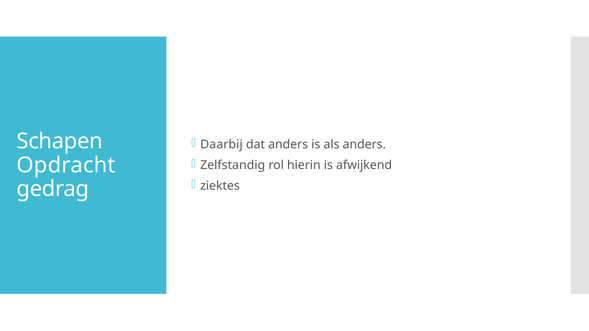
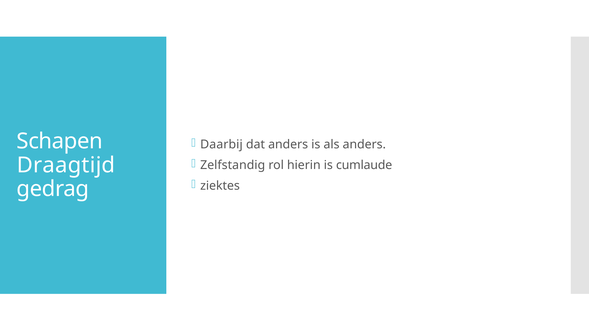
afwijkend: afwijkend -> cumlaude
Opdracht: Opdracht -> Draagtijd
